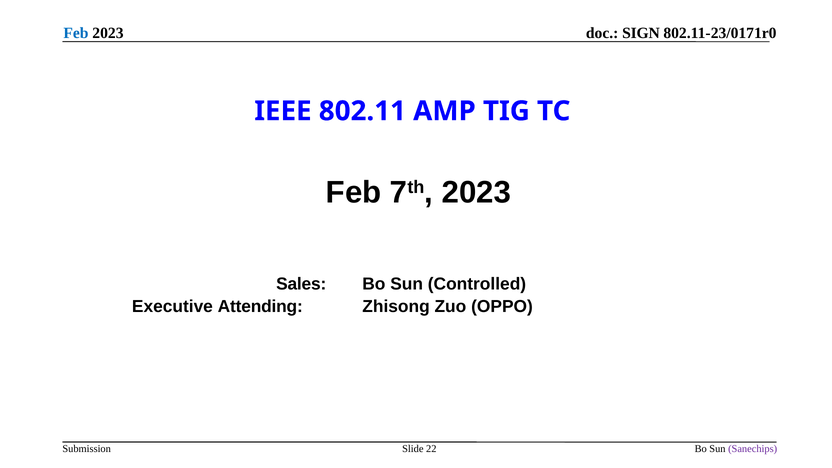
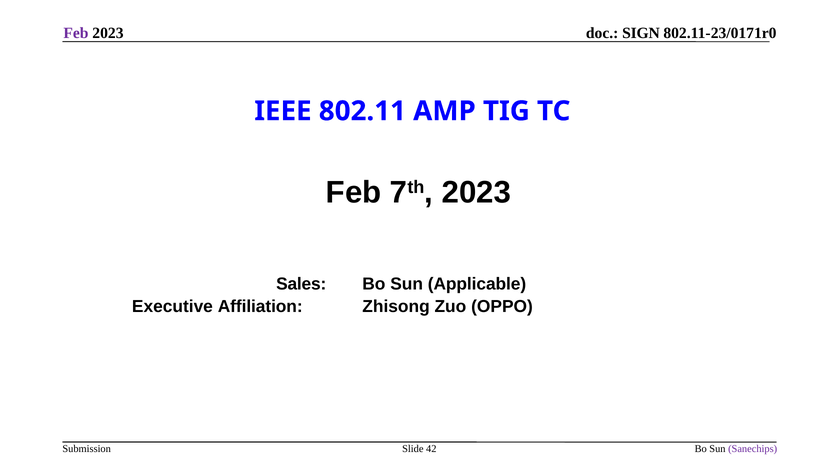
Feb at (76, 33) colour: blue -> purple
Controlled: Controlled -> Applicable
Attending: Attending -> Affiliation
22: 22 -> 42
